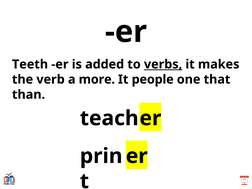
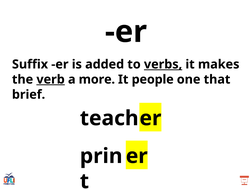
Teeth: Teeth -> Suffix
verb underline: none -> present
than: than -> brief
